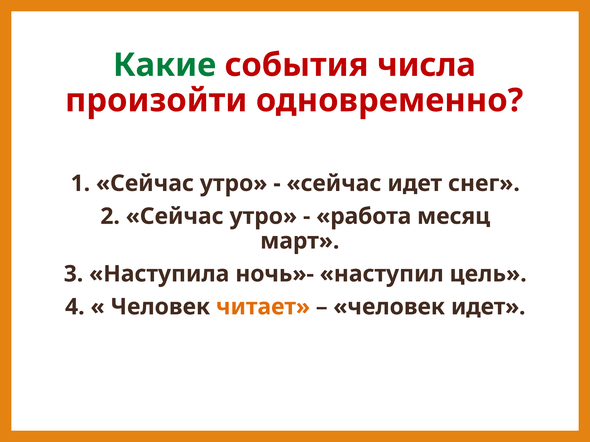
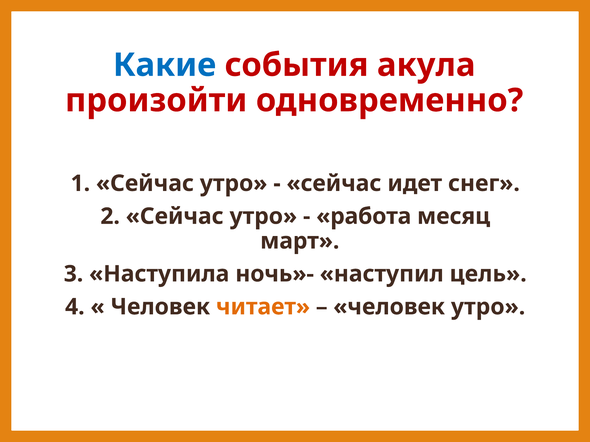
Какие colour: green -> blue
числа: числа -> акула
человек идет: идет -> утро
